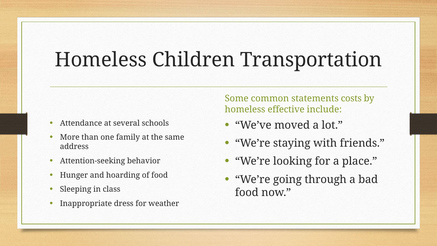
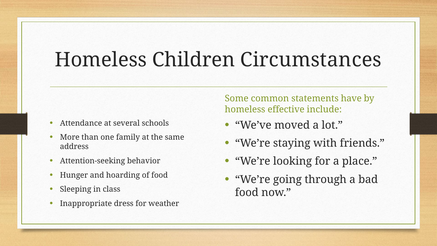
Transportation: Transportation -> Circumstances
costs: costs -> have
